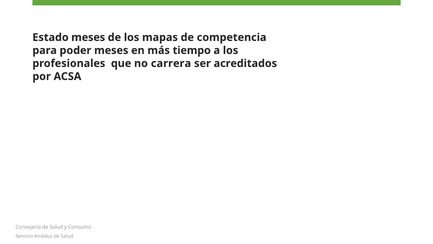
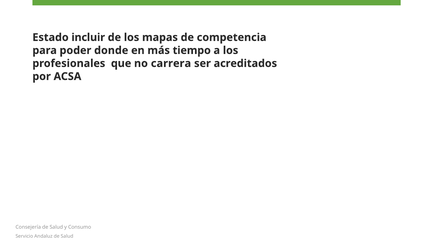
Estado meses: meses -> incluir
poder meses: meses -> donde
